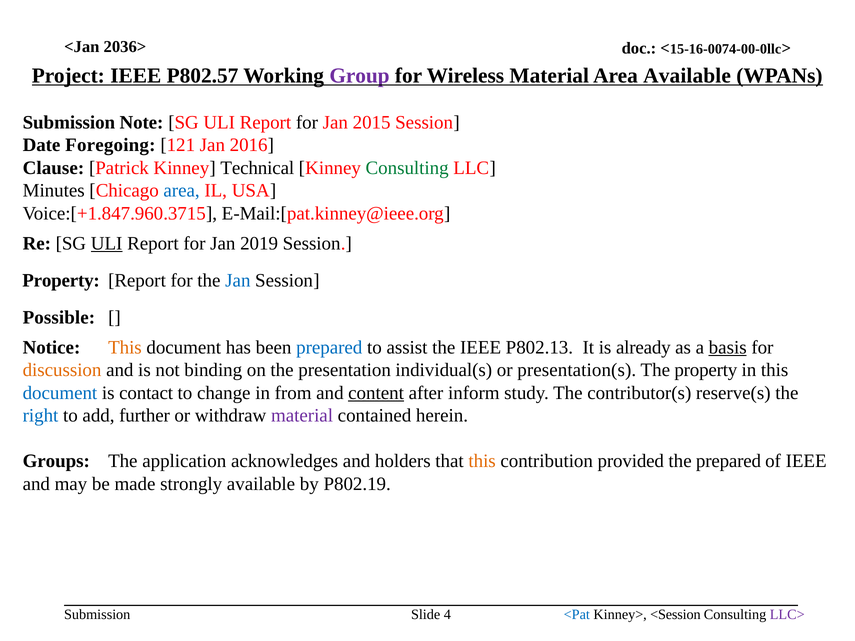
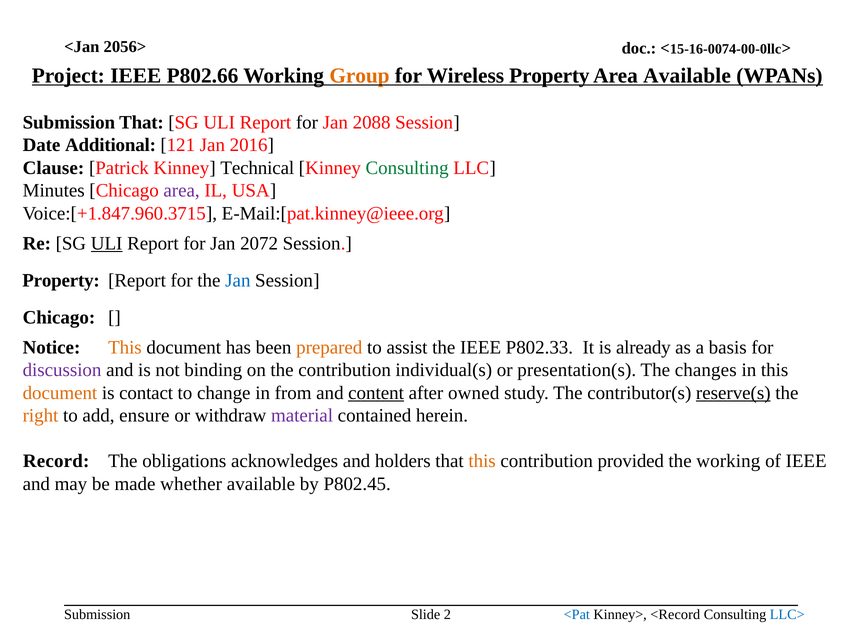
2036>: 2036> -> 2056>
P802.57: P802.57 -> P802.66
Group colour: purple -> orange
Wireless Material: Material -> Property
Submission Note: Note -> That
2015: 2015 -> 2088
Foregoing: Foregoing -> Additional
area at (182, 191) colour: blue -> purple
2019: 2019 -> 2072
Possible at (59, 318): Possible -> Chicago
prepared at (329, 347) colour: blue -> orange
P802.13: P802.13 -> P802.33
basis underline: present -> none
discussion colour: orange -> purple
the presentation: presentation -> contribution
The property: property -> changes
document at (60, 393) colour: blue -> orange
inform: inform -> owned
reserve(s underline: none -> present
right colour: blue -> orange
further: further -> ensure
Groups: Groups -> Record
application: application -> obligations
the prepared: prepared -> working
strongly: strongly -> whether
P802.19: P802.19 -> P802.45
<Session: <Session -> <Record
LLC> colour: purple -> blue
4: 4 -> 2
